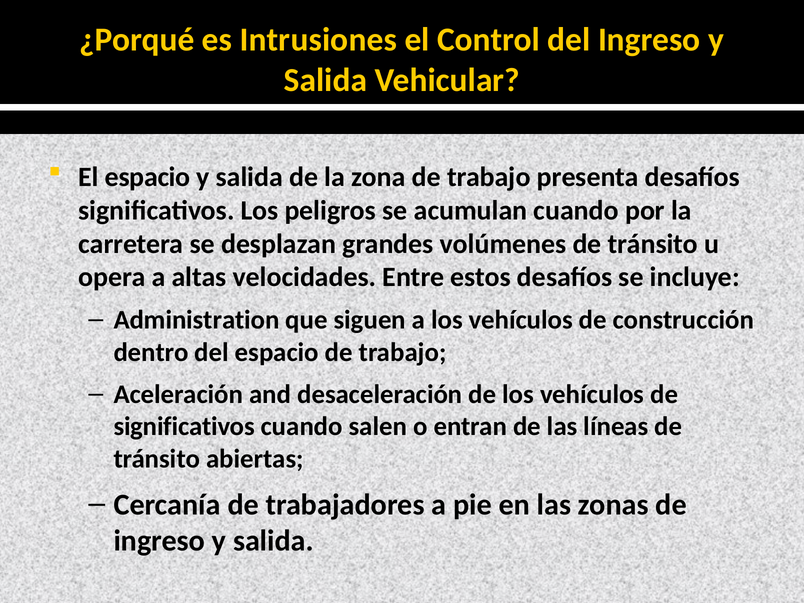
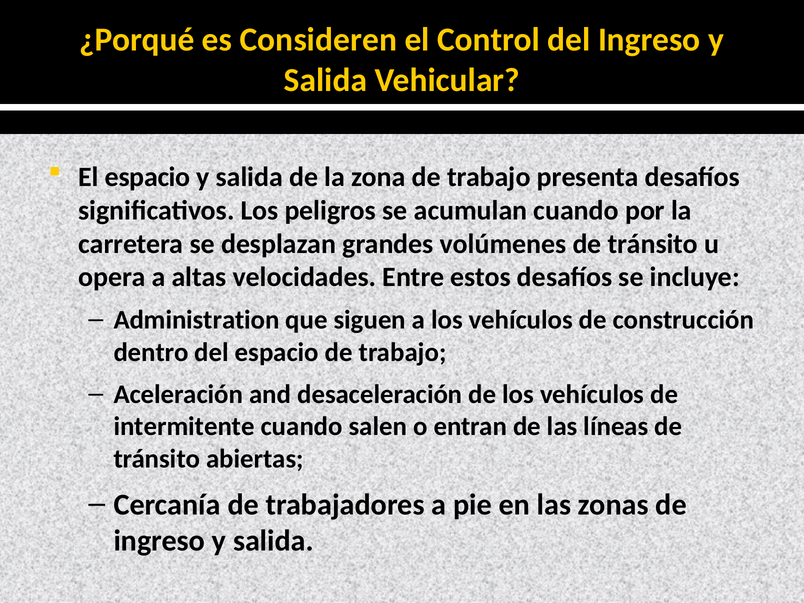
Intrusiones: Intrusiones -> Consideren
significativos at (184, 427): significativos -> intermitente
